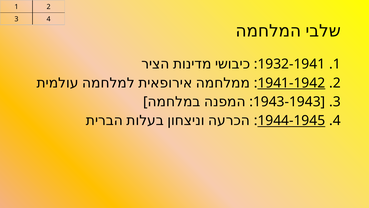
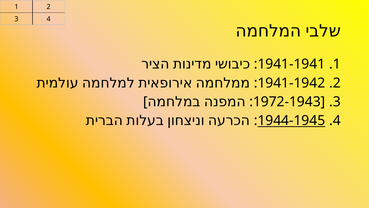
1932-1941: 1932-1941 -> 1941-1941
1941-1942 underline: present -> none
1943-1943: 1943-1943 -> 1972-1943
